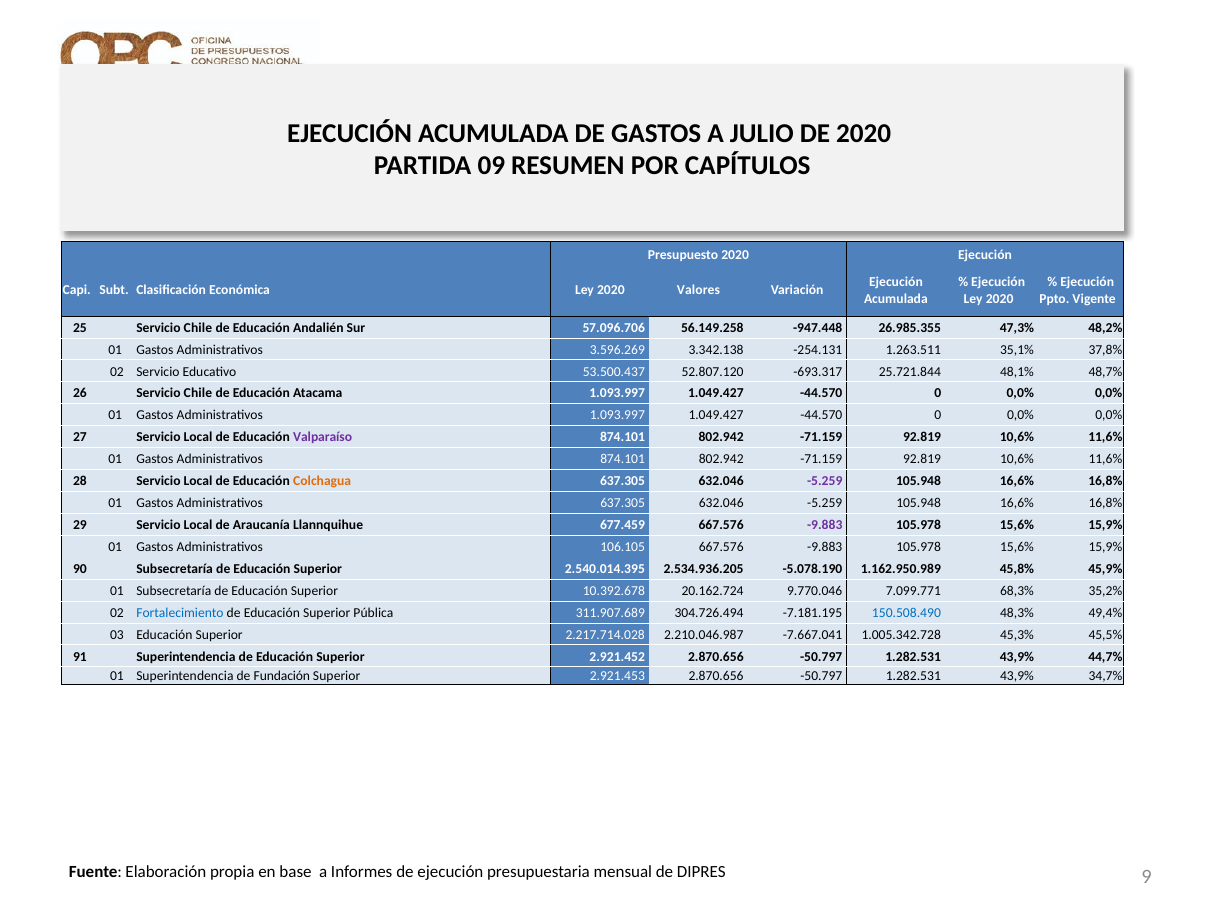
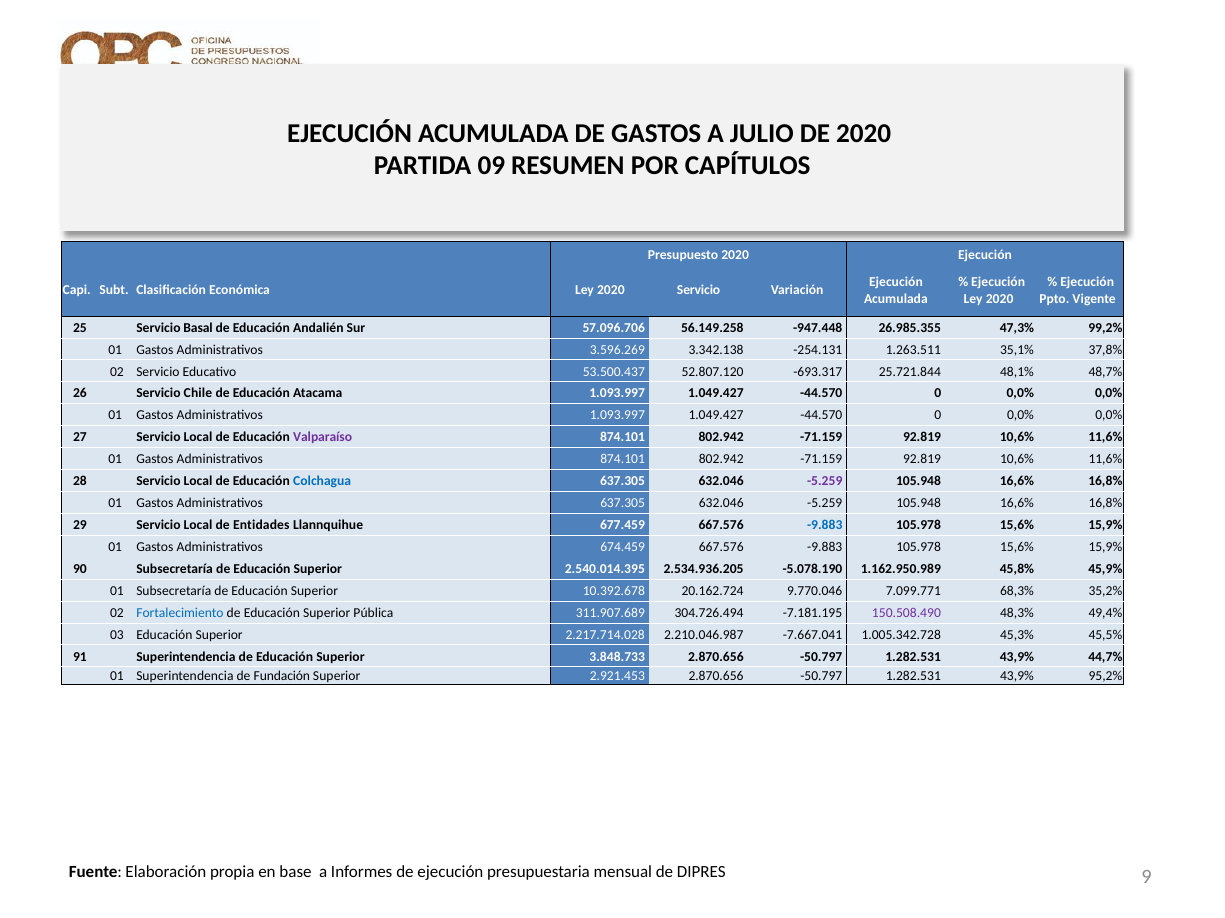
2020 Valores: Valores -> Servicio
25 Servicio Chile: Chile -> Basal
48,2%: 48,2% -> 99,2%
Colchagua colour: orange -> blue
Araucanía: Araucanía -> Entidades
-9.883 at (825, 525) colour: purple -> blue
106.105: 106.105 -> 674.459
150.508.490 colour: blue -> purple
2.921.452: 2.921.452 -> 3.848.733
34,7%: 34,7% -> 95,2%
